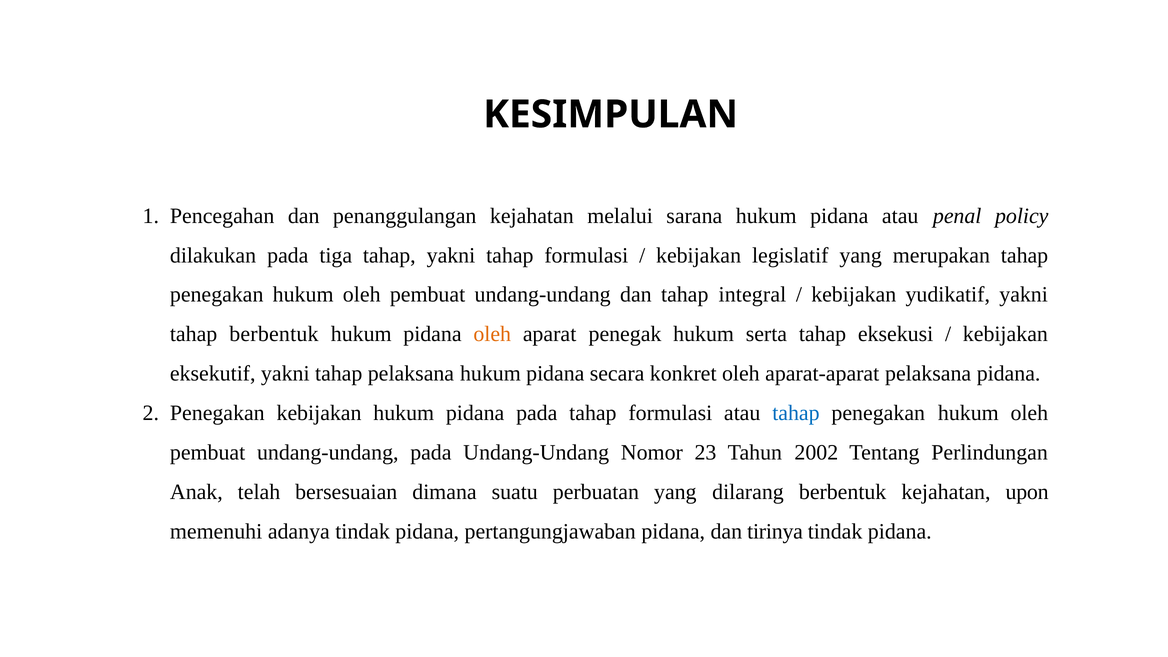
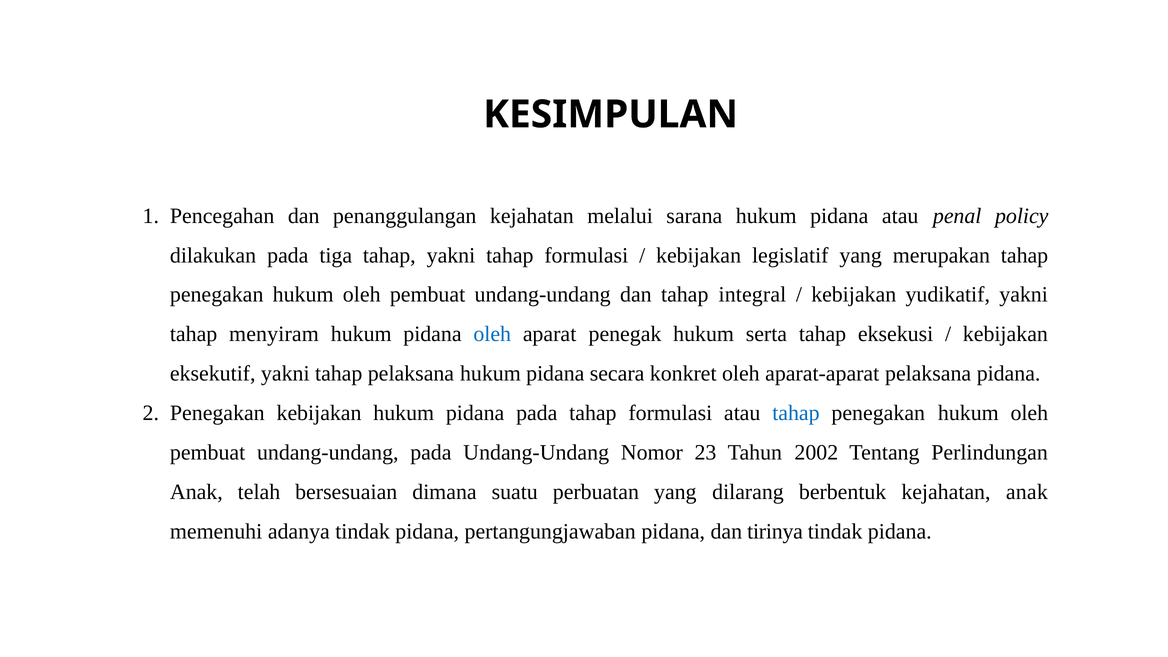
tahap berbentuk: berbentuk -> menyiram
oleh at (492, 334) colour: orange -> blue
kejahatan upon: upon -> anak
